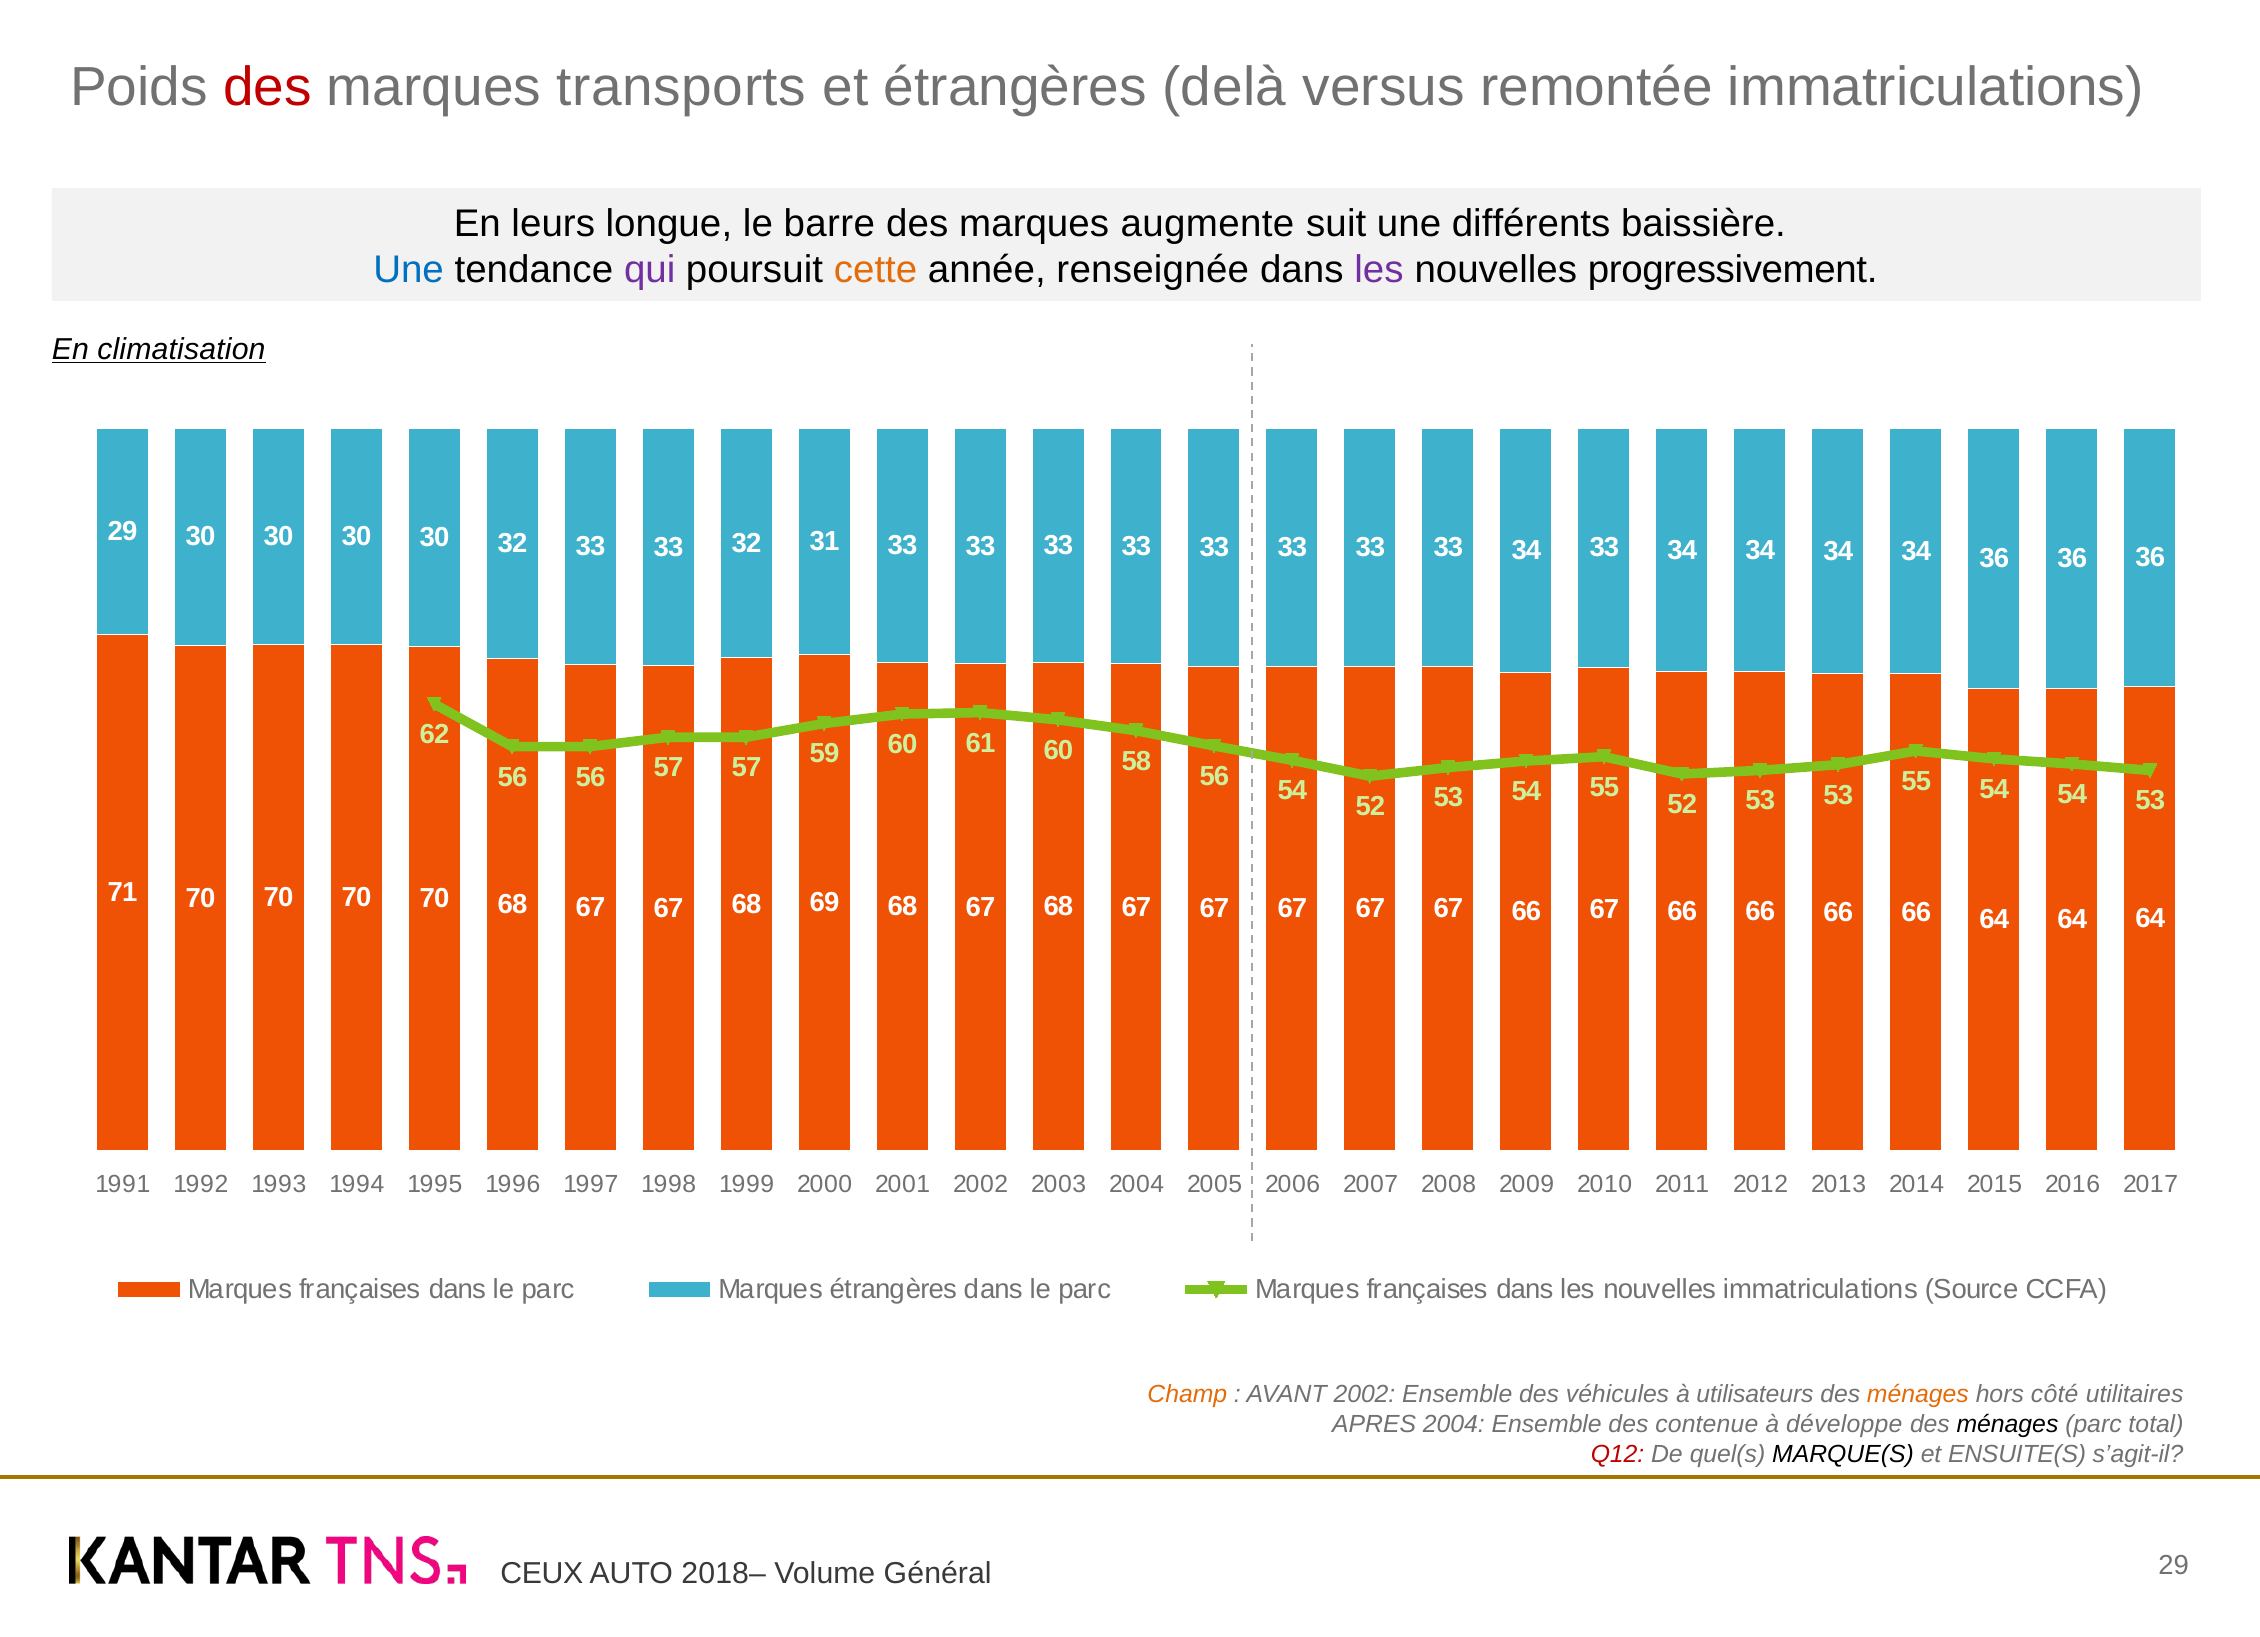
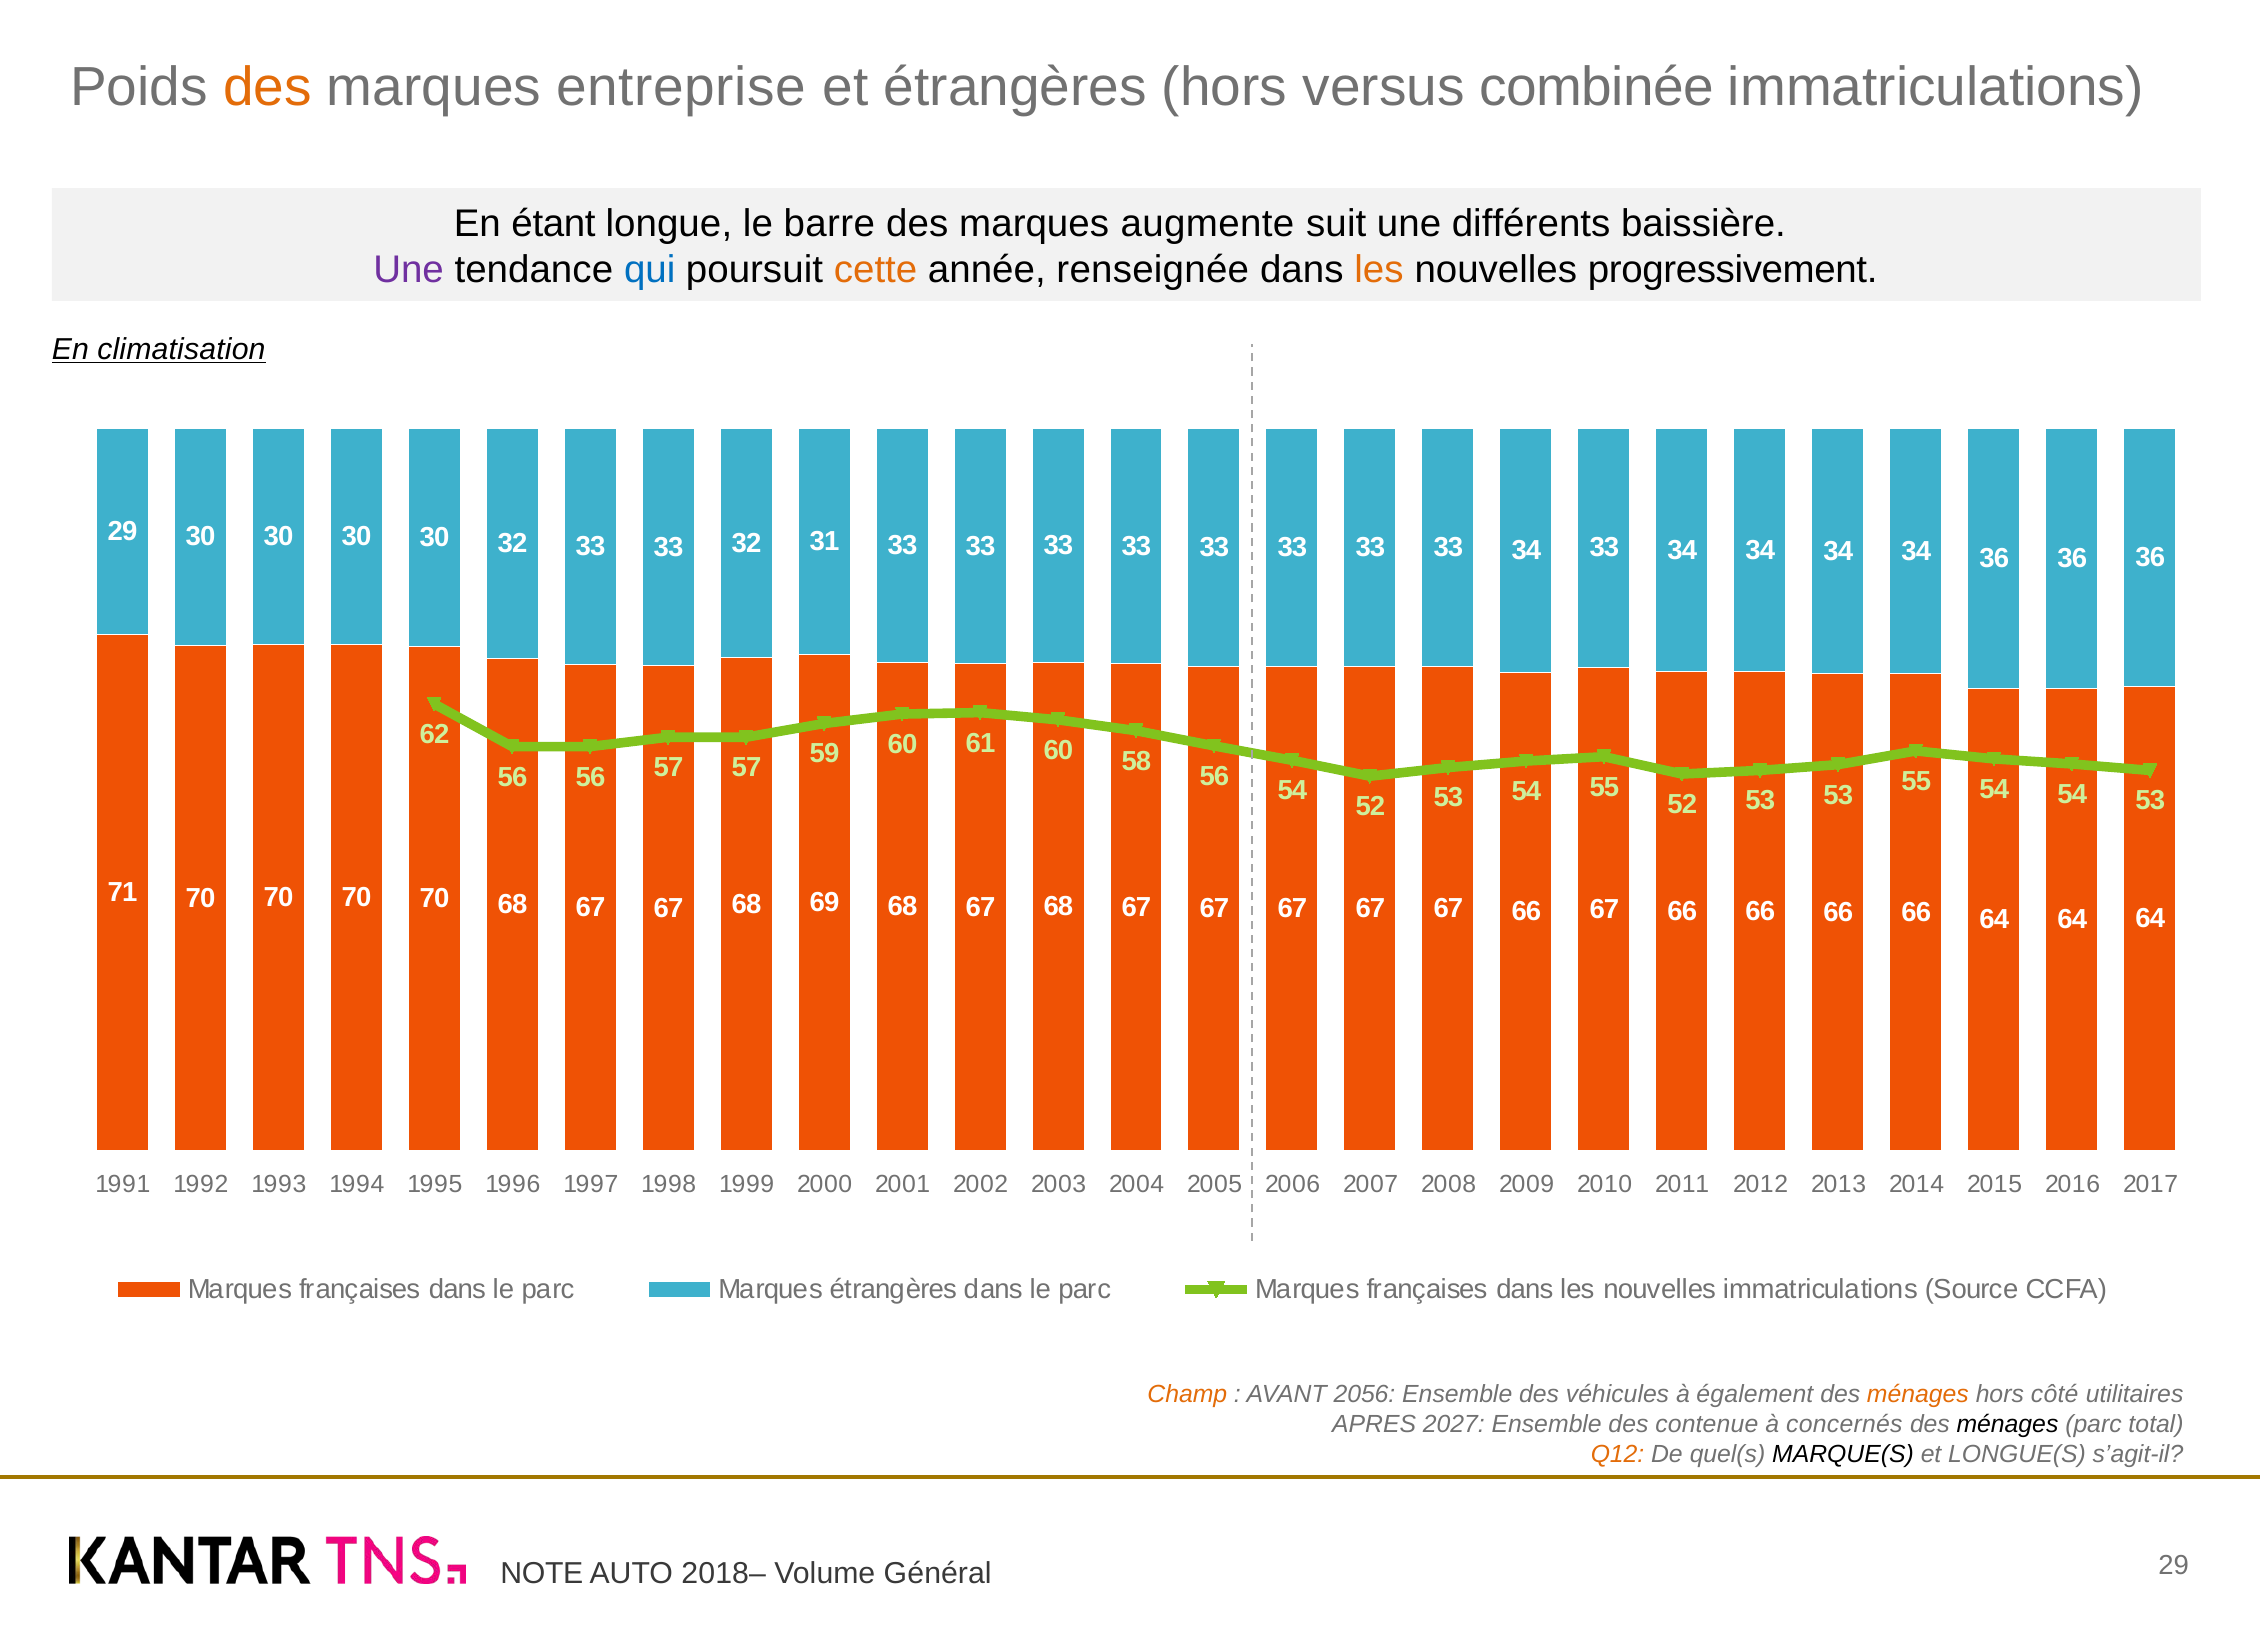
des at (267, 88) colour: red -> orange
transports: transports -> entreprise
étrangères delà: delà -> hors
remontée: remontée -> combinée
leurs: leurs -> étant
Une at (409, 270) colour: blue -> purple
qui colour: purple -> blue
les at (1379, 270) colour: purple -> orange
AVANT 2002: 2002 -> 2056
utilisateurs: utilisateurs -> également
APRES 2004: 2004 -> 2027
développe: développe -> concernés
Q12 colour: red -> orange
ENSUITE(S: ENSUITE(S -> LONGUE(S
CEUX: CEUX -> NOTE
